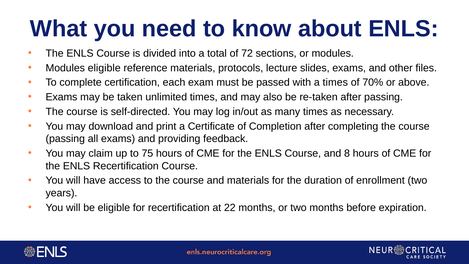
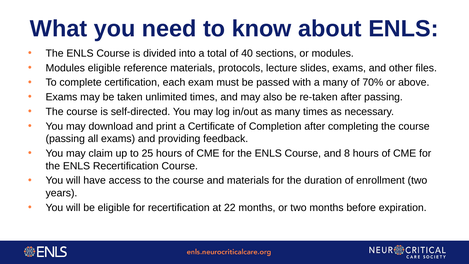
72: 72 -> 40
a times: times -> many
75: 75 -> 25
